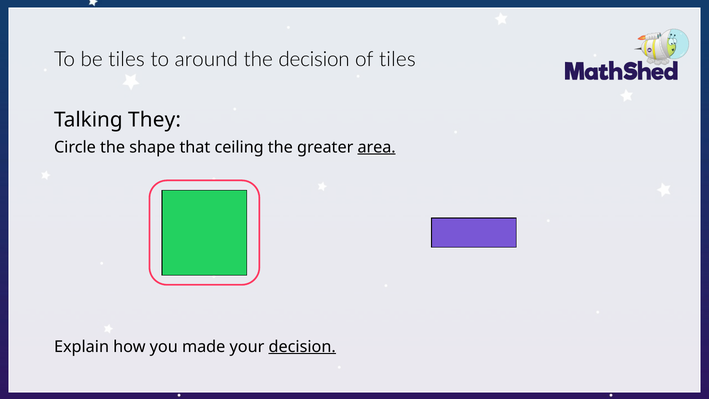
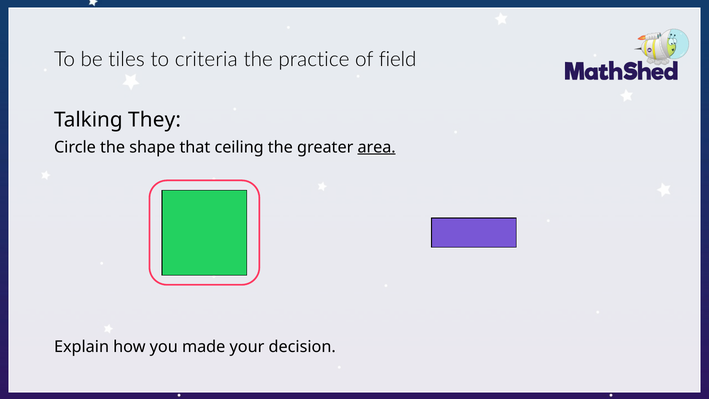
around: around -> criteria
the decision: decision -> practice
of tiles: tiles -> field
decision at (302, 346) underline: present -> none
